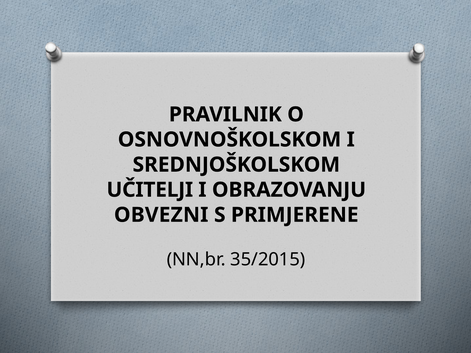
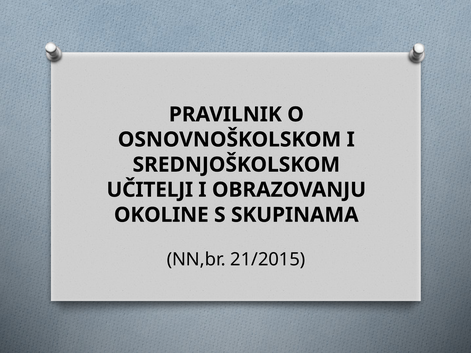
OBVEZNI: OBVEZNI -> OKOLINE
PRIMJERENE: PRIMJERENE -> SKUPINAMA
35/2015: 35/2015 -> 21/2015
